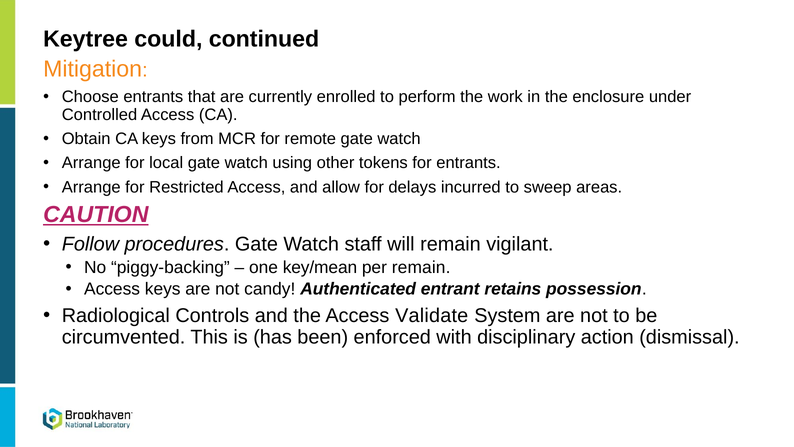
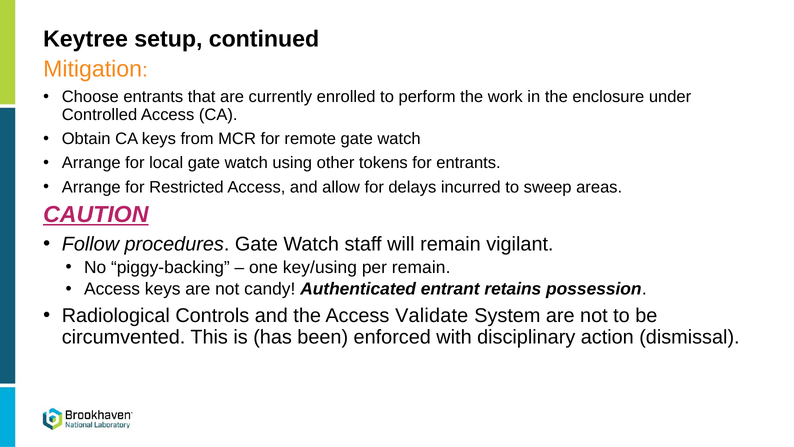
could: could -> setup
key/mean: key/mean -> key/using
